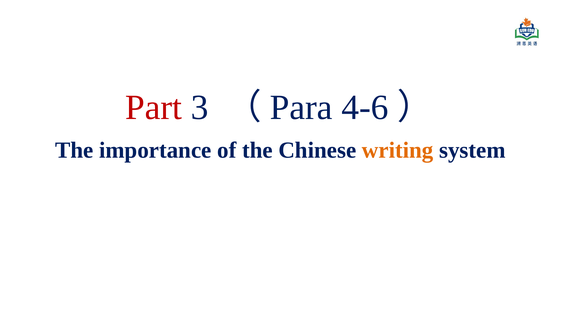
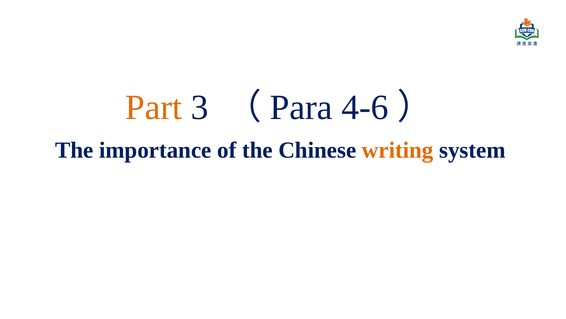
Part colour: red -> orange
